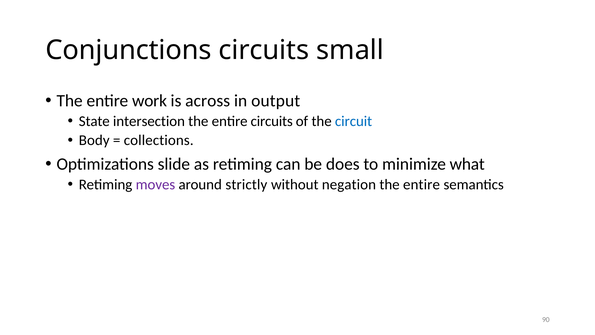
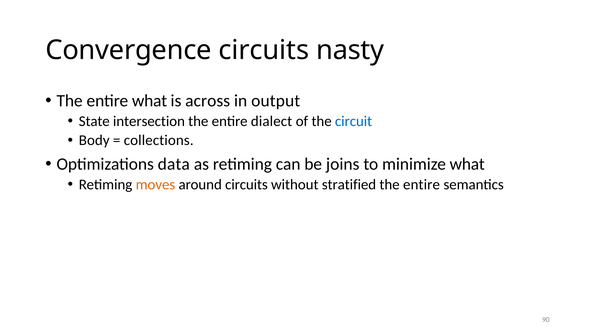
Conjunctions: Conjunctions -> Convergence
small: small -> nasty
entire work: work -> what
entire circuits: circuits -> dialect
slide: slide -> data
does: does -> joins
moves colour: purple -> orange
around strictly: strictly -> circuits
negation: negation -> stratified
